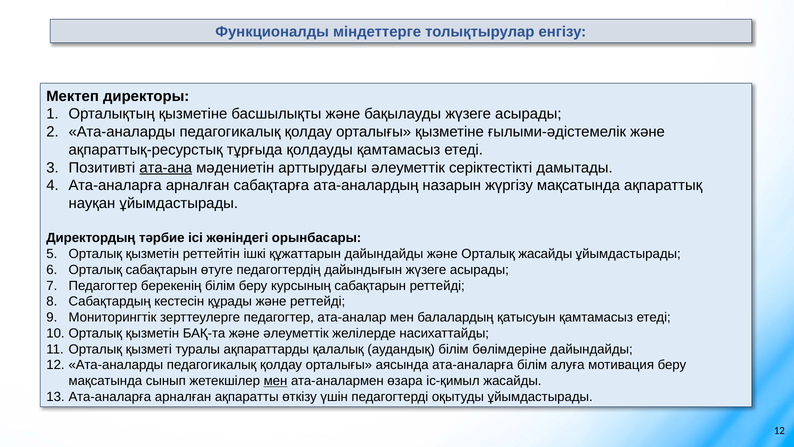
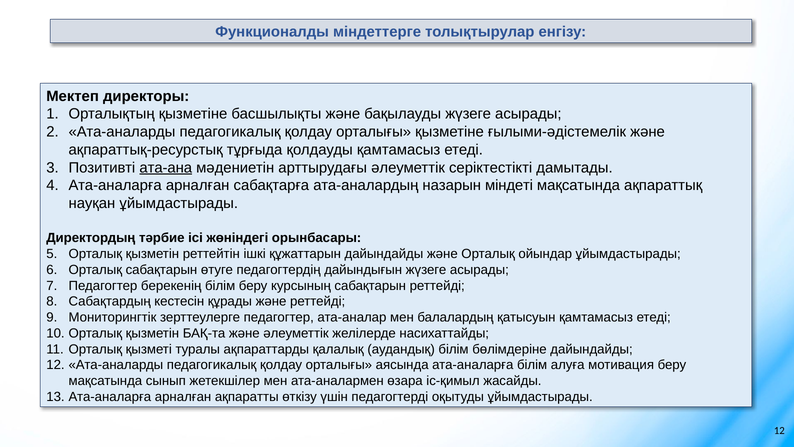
жүргізу: жүргізу -> міндеті
Орталық жасайды: жасайды -> ойындар
мен at (276, 381) underline: present -> none
